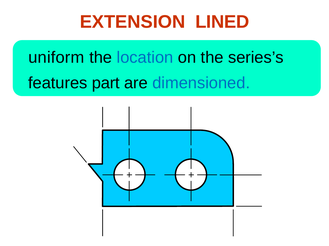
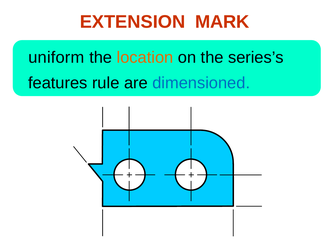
LINED: LINED -> MARK
location colour: blue -> orange
part: part -> rule
